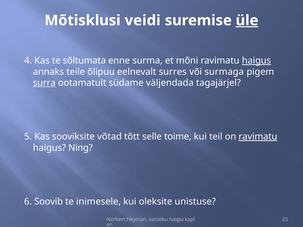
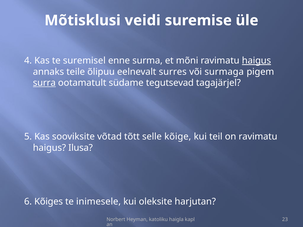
üle underline: present -> none
sõltumata: sõltumata -> suremisel
väljendada: väljendada -> tegutsevad
toime: toime -> kõige
ravimatu at (258, 137) underline: present -> none
Ning: Ning -> Ilusa
Soovib: Soovib -> Kõiges
unistuse: unistuse -> harjutan
